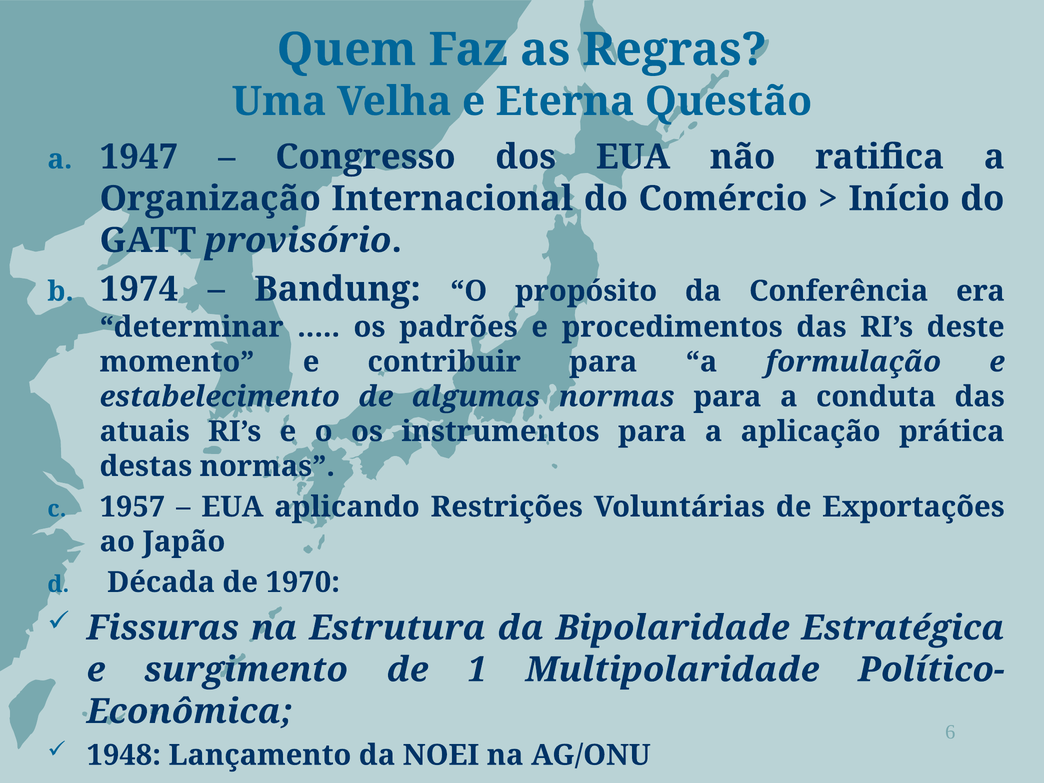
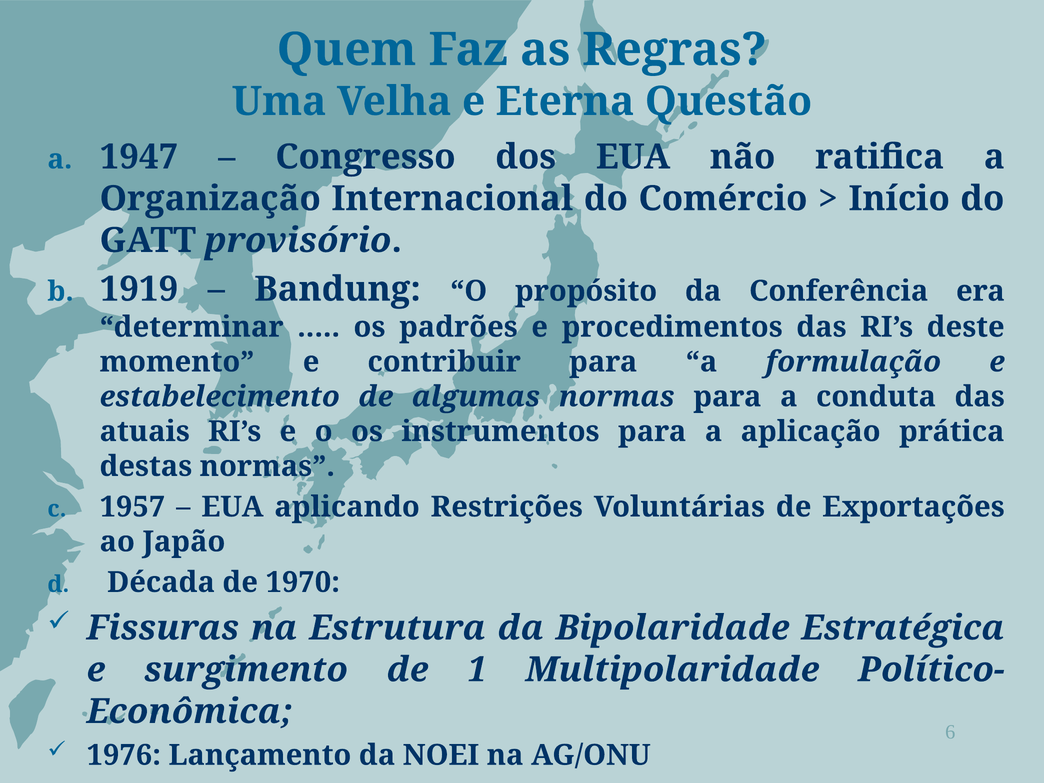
1974: 1974 -> 1919
1948: 1948 -> 1976
